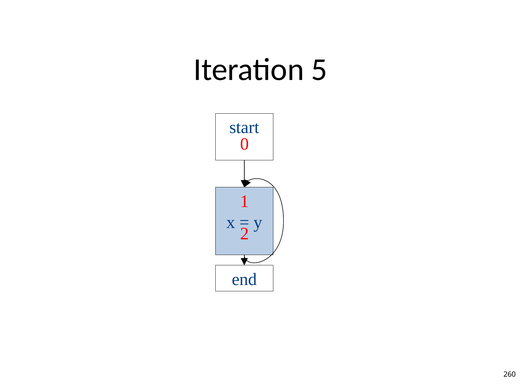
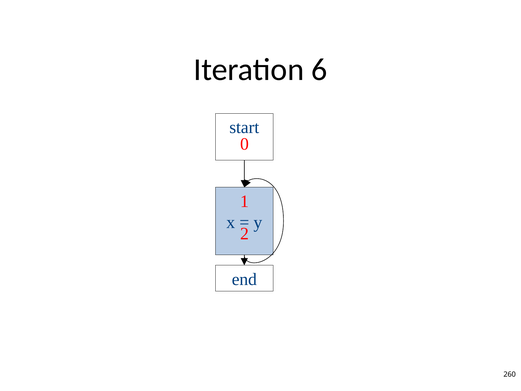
5: 5 -> 6
